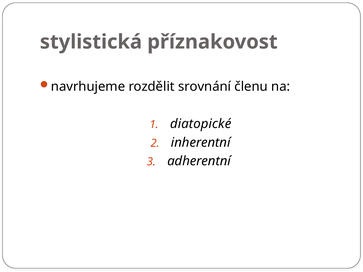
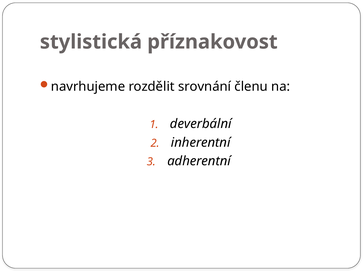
diatopické: diatopické -> deverbální
